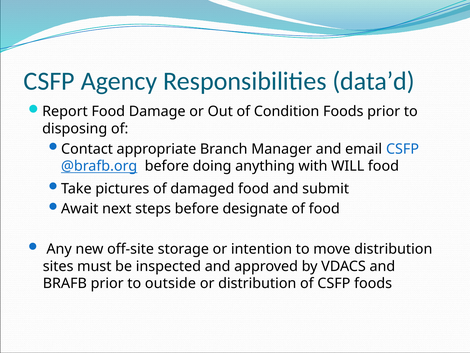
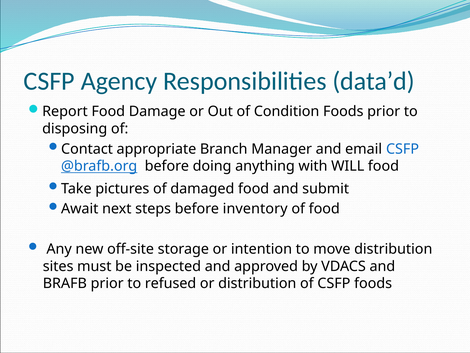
designate: designate -> inventory
outside: outside -> refused
